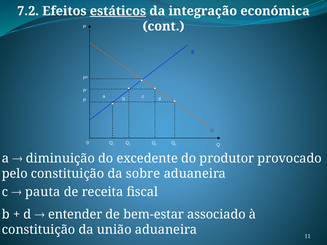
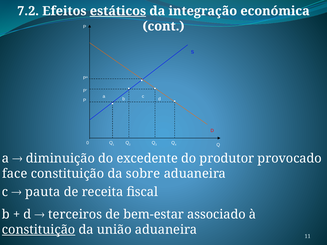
pelo: pelo -> face
entender: entender -> terceiros
constituição at (39, 230) underline: none -> present
